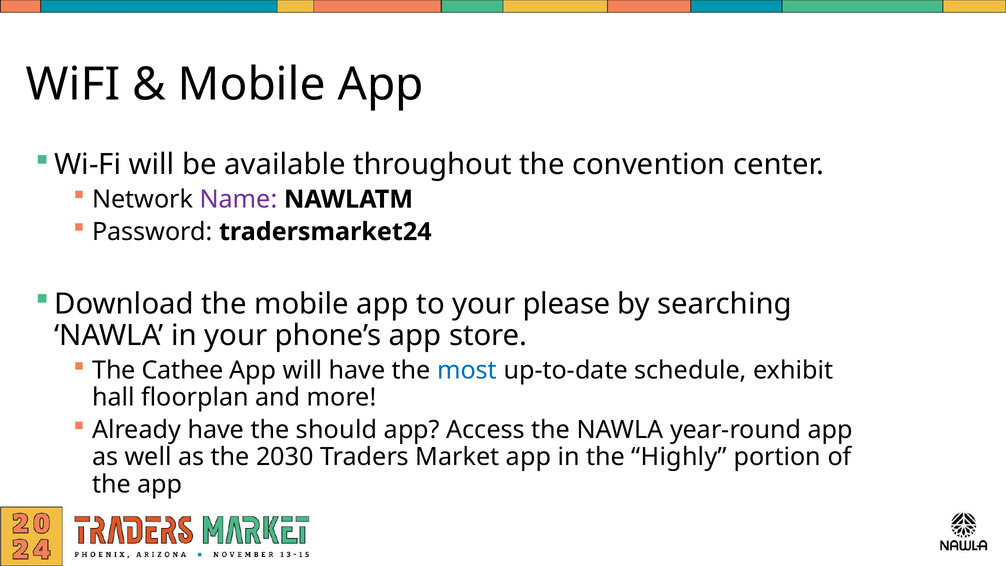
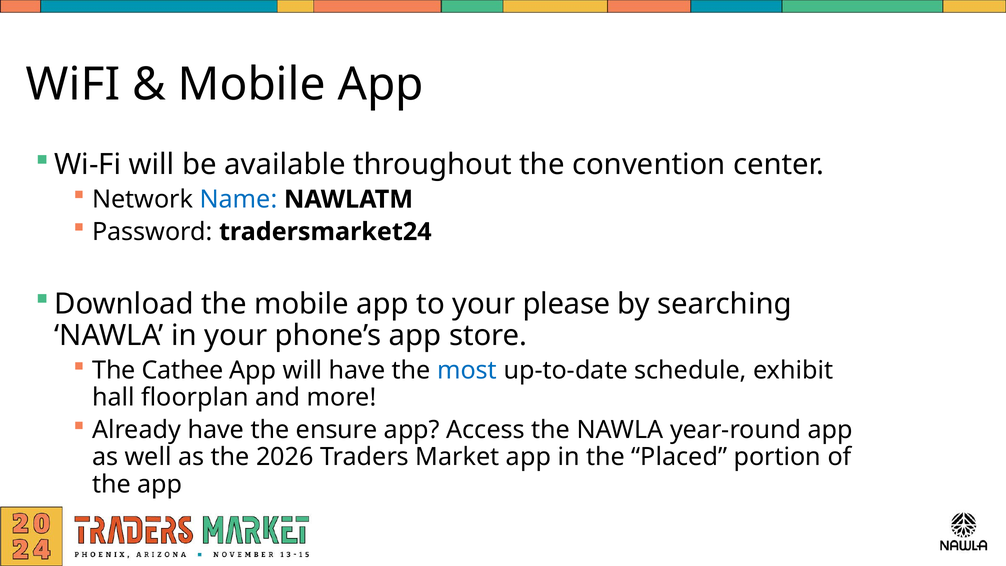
Name colour: purple -> blue
should: should -> ensure
2030: 2030 -> 2026
Highly: Highly -> Placed
